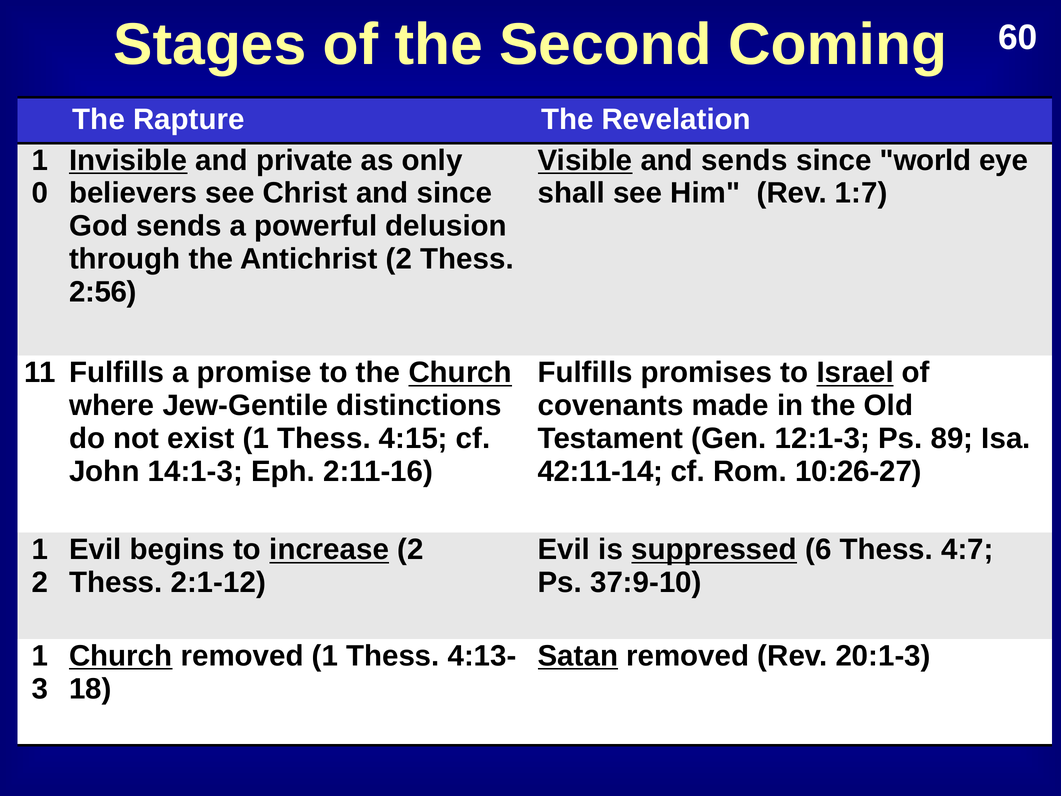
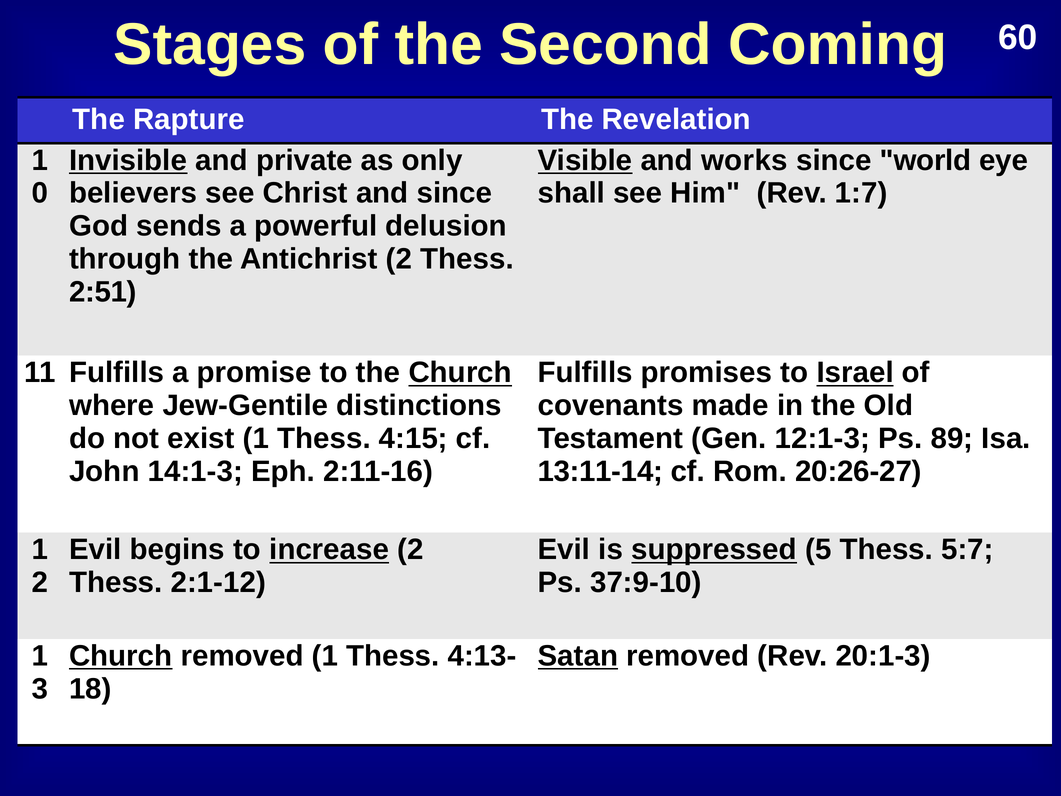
and sends: sends -> works
2:56: 2:56 -> 2:51
42:11-14: 42:11-14 -> 13:11-14
10:26-27: 10:26-27 -> 20:26-27
6: 6 -> 5
4:7: 4:7 -> 5:7
